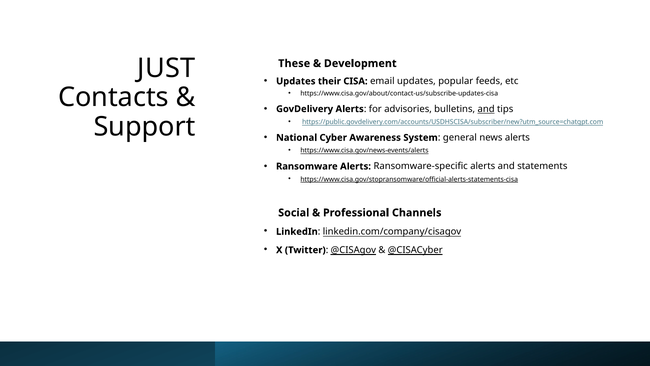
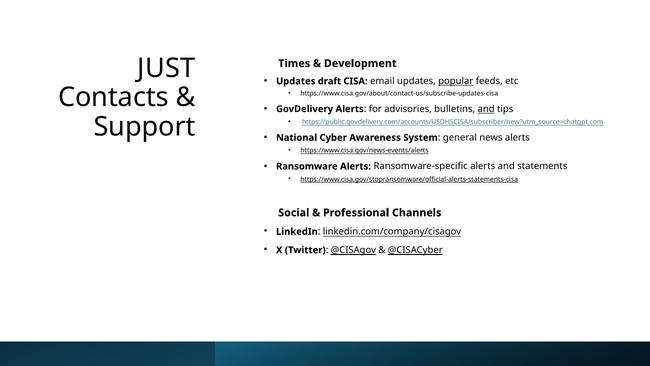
These: These -> Times
their: their -> draft
popular underline: none -> present
